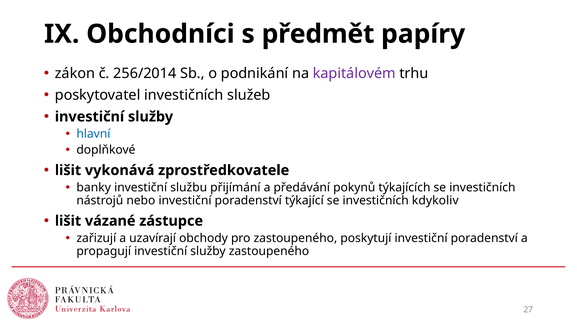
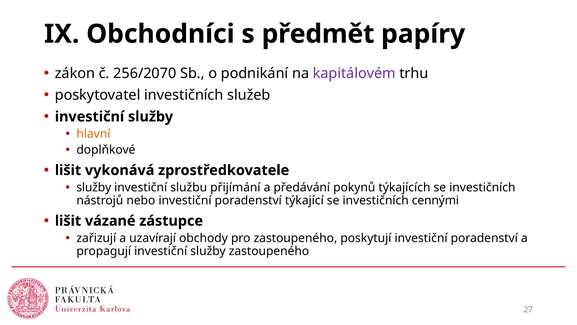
256/2014: 256/2014 -> 256/2070
hlavní colour: blue -> orange
banky at (94, 187): banky -> služby
kdykoliv: kdykoliv -> cennými
